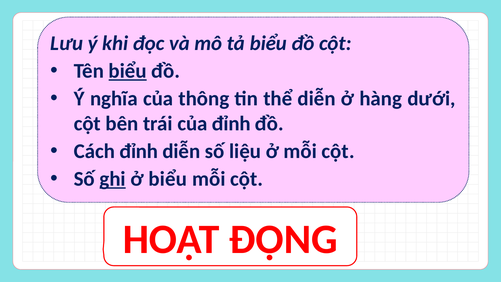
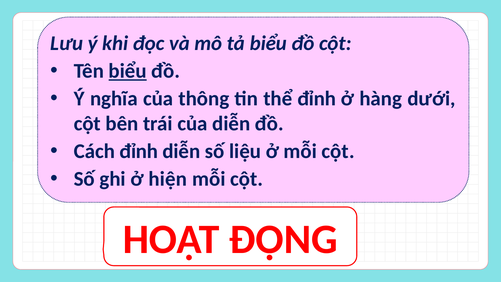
thể diễn: diễn -> đỉnh
của đỉnh: đỉnh -> diễn
ghi underline: present -> none
ở biểu: biểu -> hiện
